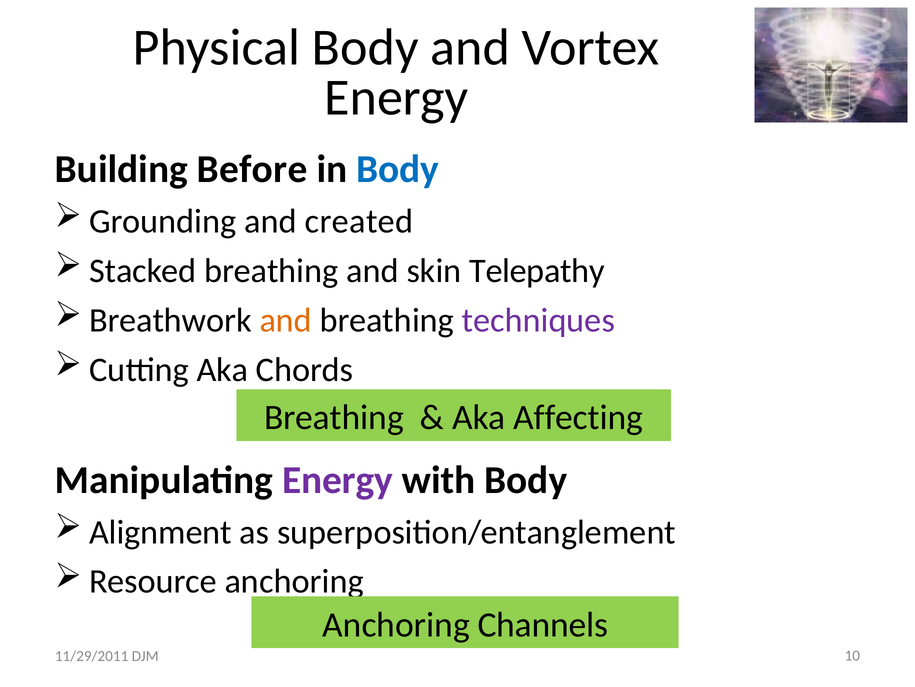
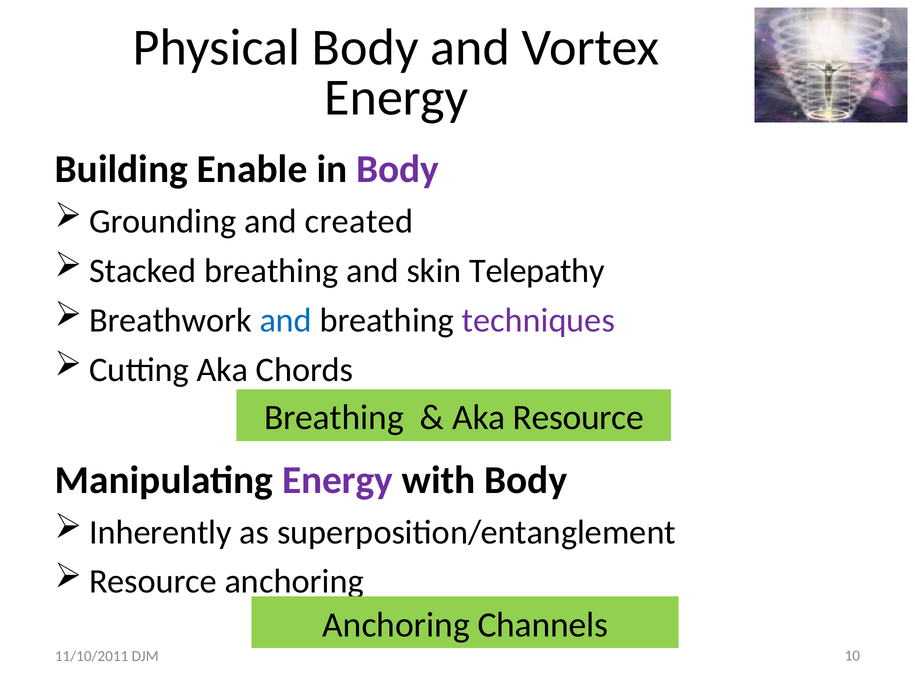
Before: Before -> Enable
Body at (398, 169) colour: blue -> purple
and at (286, 320) colour: orange -> blue
Aka Affecting: Affecting -> Resource
Alignment: Alignment -> Inherently
11/29/2011: 11/29/2011 -> 11/10/2011
